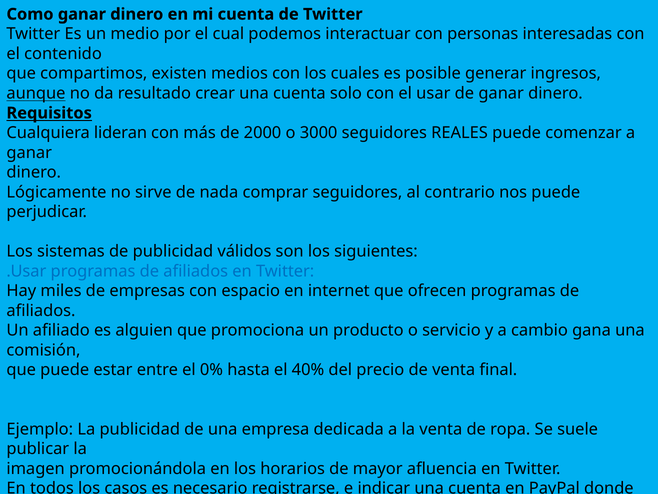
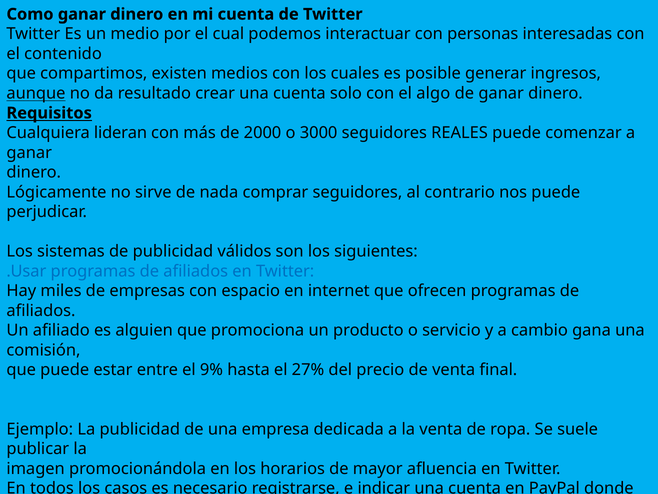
usar: usar -> algo
0%: 0% -> 9%
40%: 40% -> 27%
